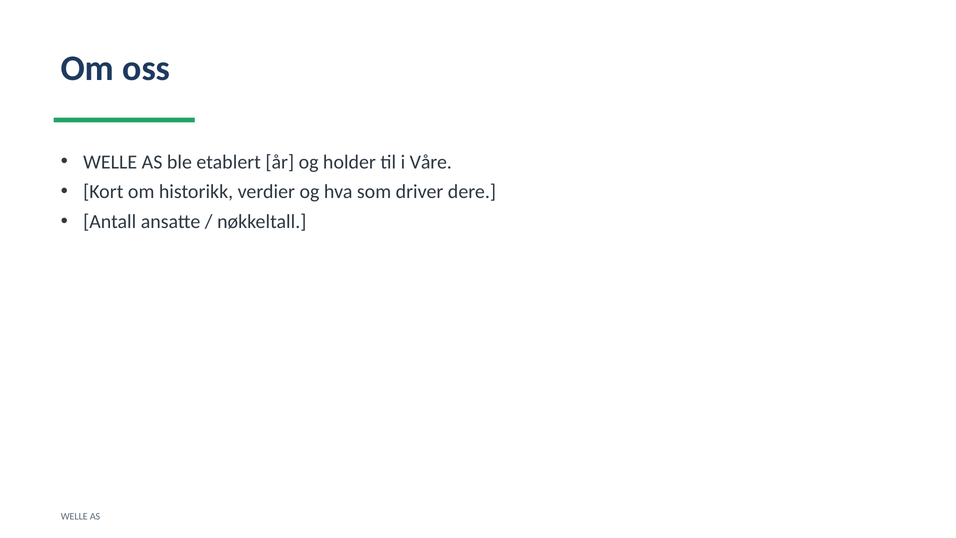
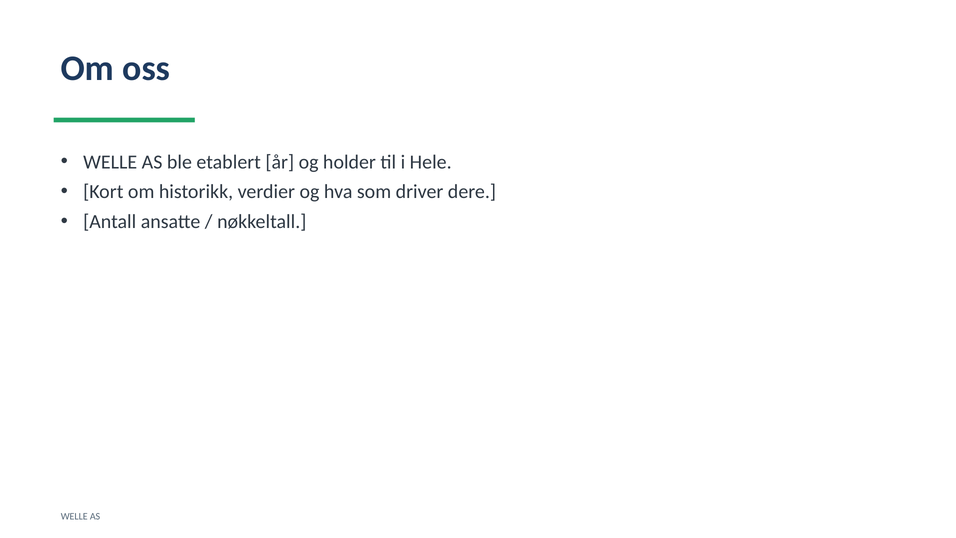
Våre: Våre -> Hele
